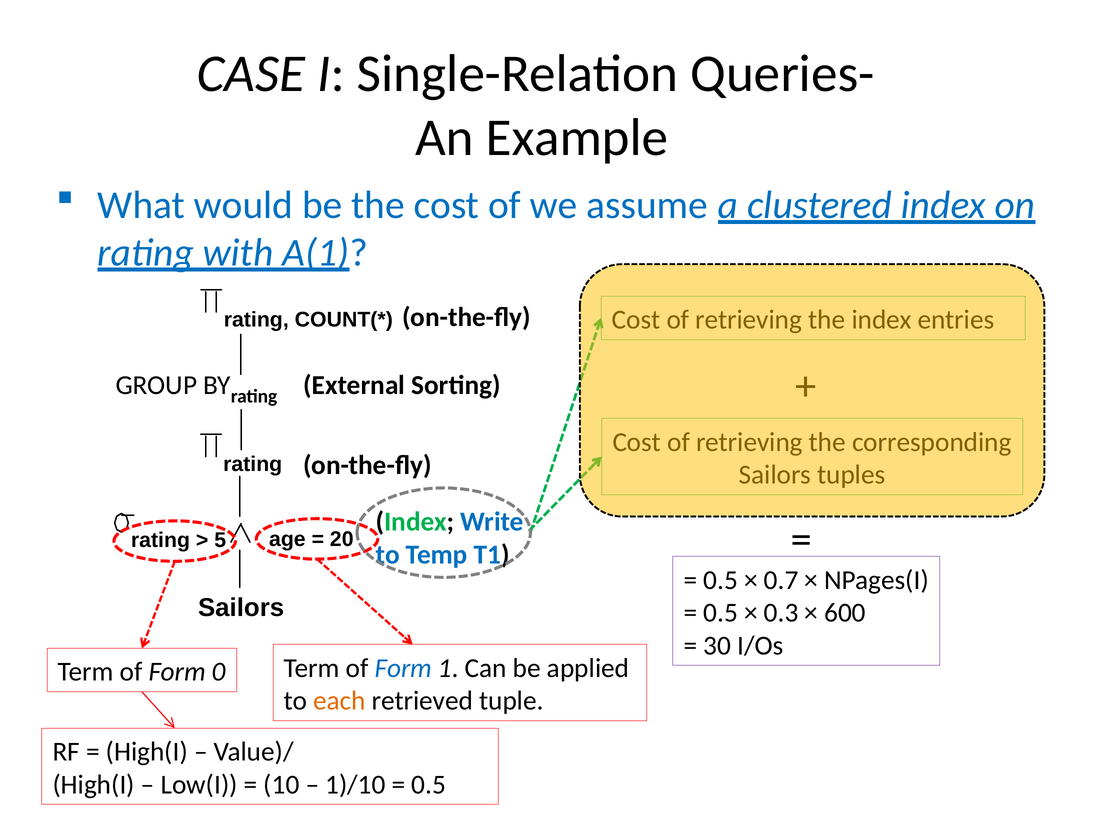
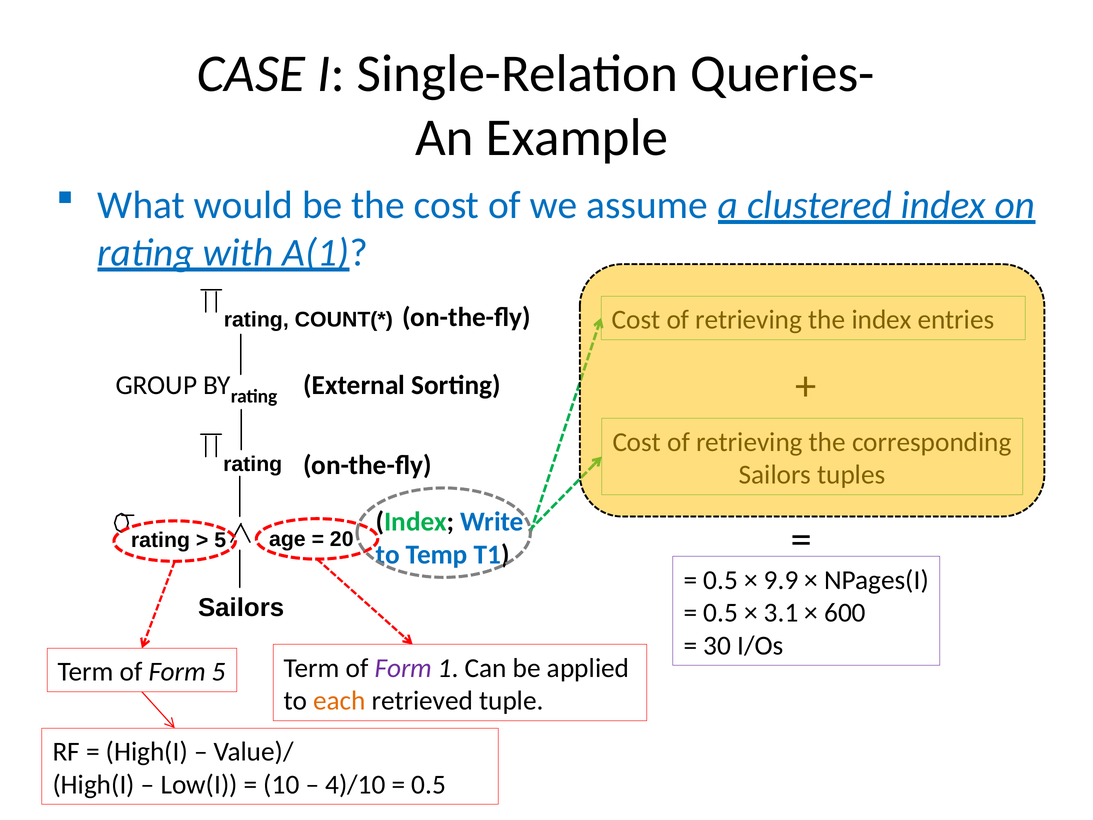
0.7: 0.7 -> 9.9
0.3: 0.3 -> 3.1
Form at (403, 668) colour: blue -> purple
Form 0: 0 -> 5
1)/10: 1)/10 -> 4)/10
